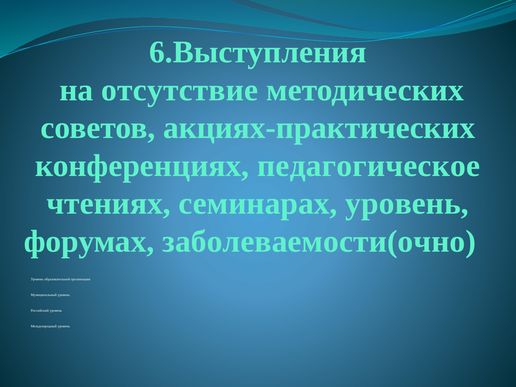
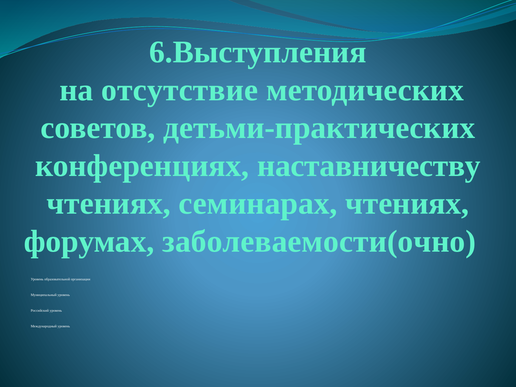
акциях-практических: акциях-практических -> детьми-практических
педагогическое: педагогическое -> наставничеству
семинарах уровень: уровень -> чтениях
